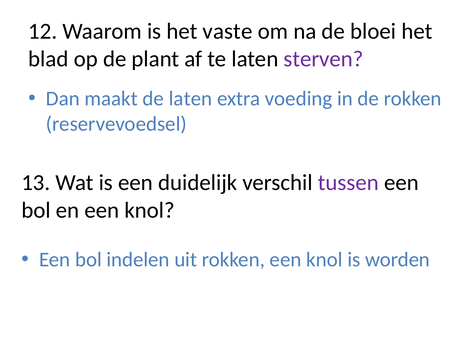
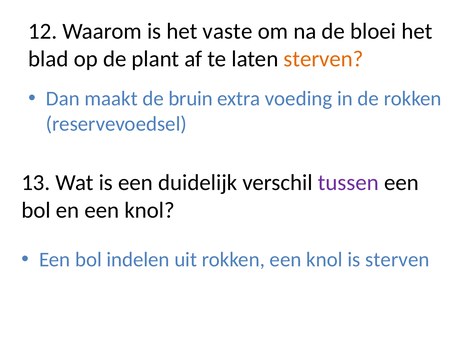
sterven at (324, 59) colour: purple -> orange
de laten: laten -> bruin
is worden: worden -> sterven
